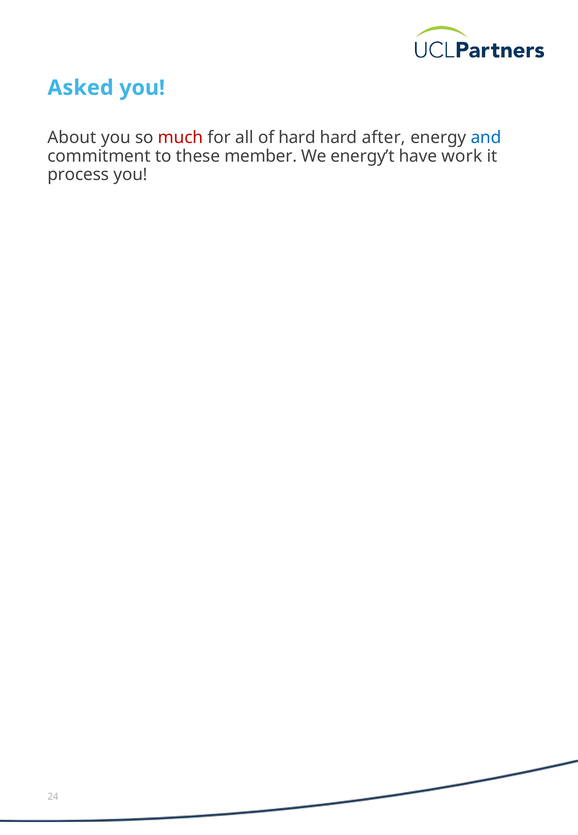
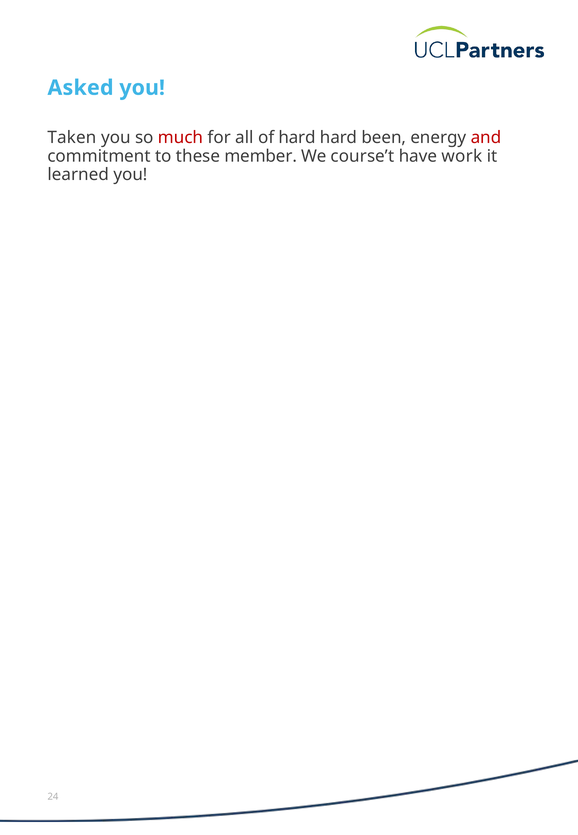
About: About -> Taken
after: after -> been
and colour: blue -> red
energy’t: energy’t -> course’t
process: process -> learned
